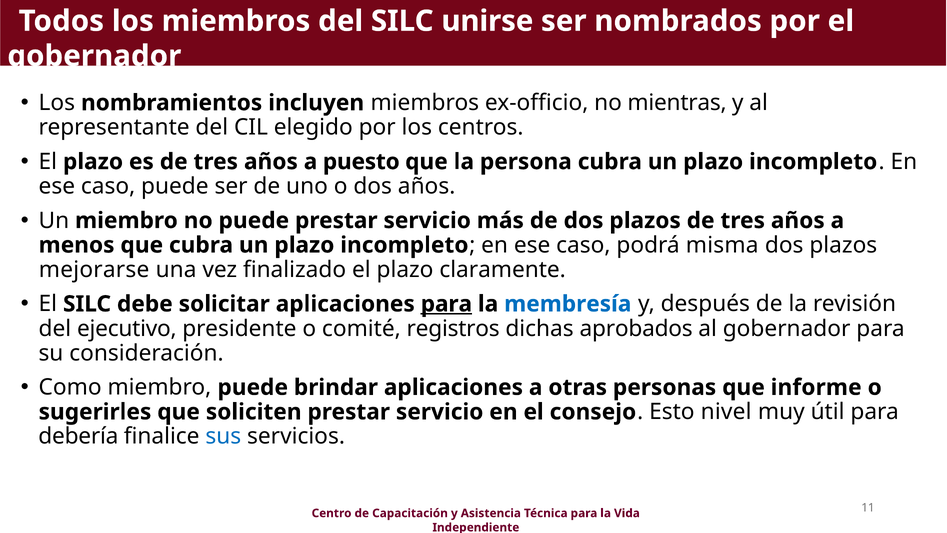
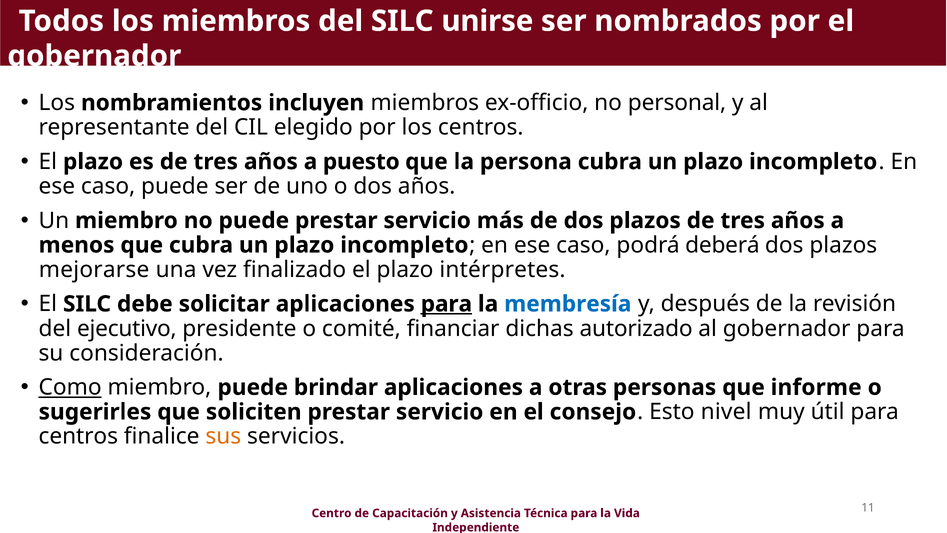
mientras: mientras -> personal
misma: misma -> deberá
claramente: claramente -> intérpretes
registros: registros -> financiar
aprobados: aprobados -> autorizado
Como underline: none -> present
debería at (78, 436): debería -> centros
sus colour: blue -> orange
